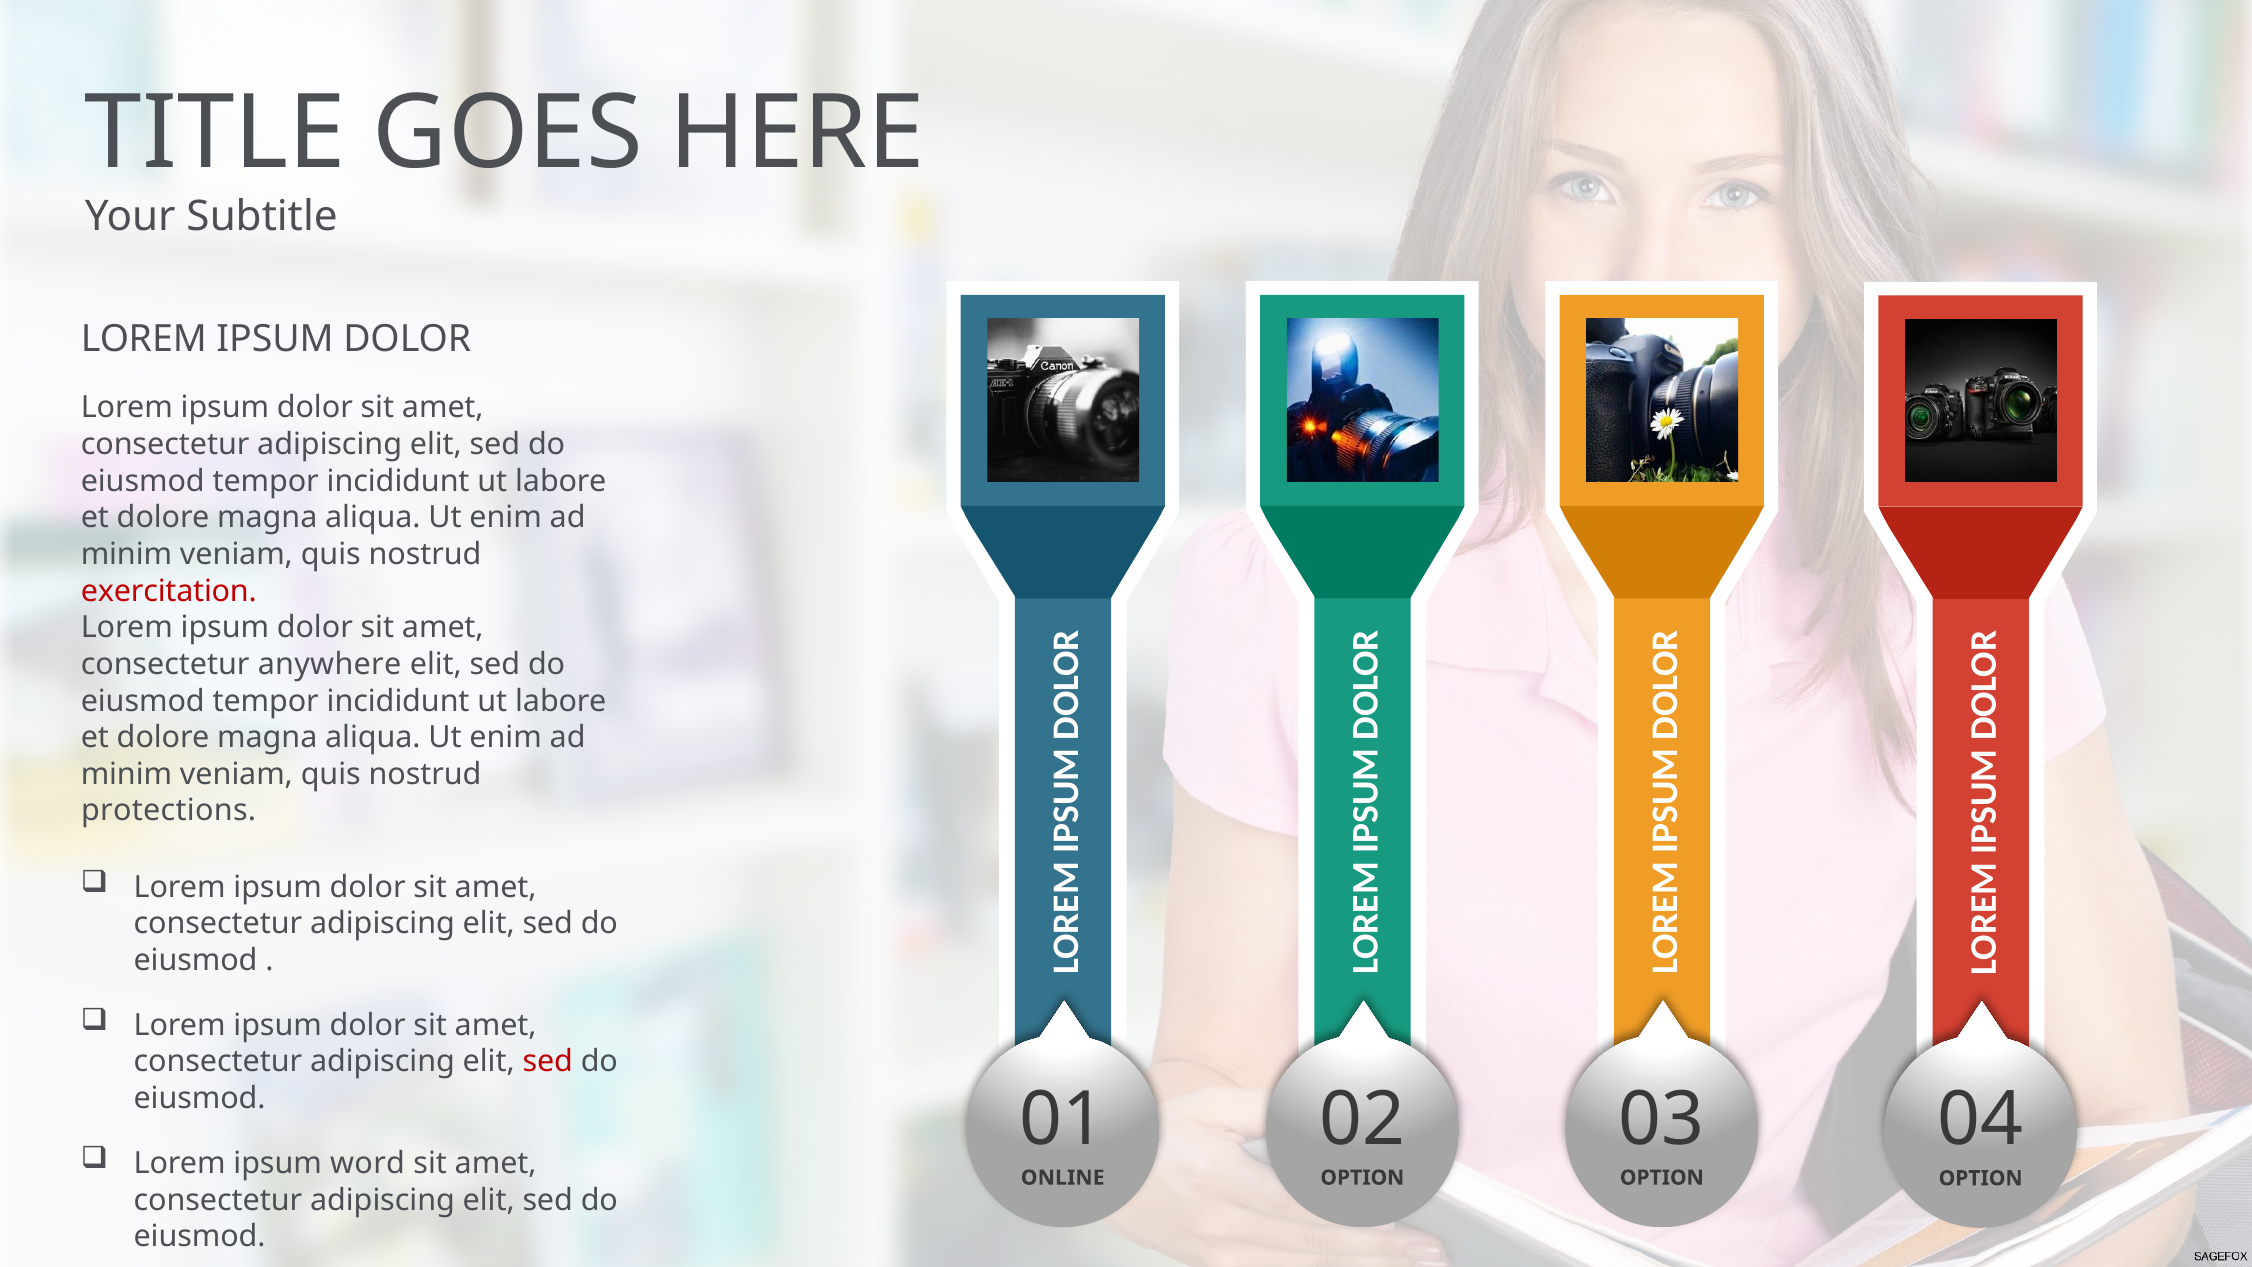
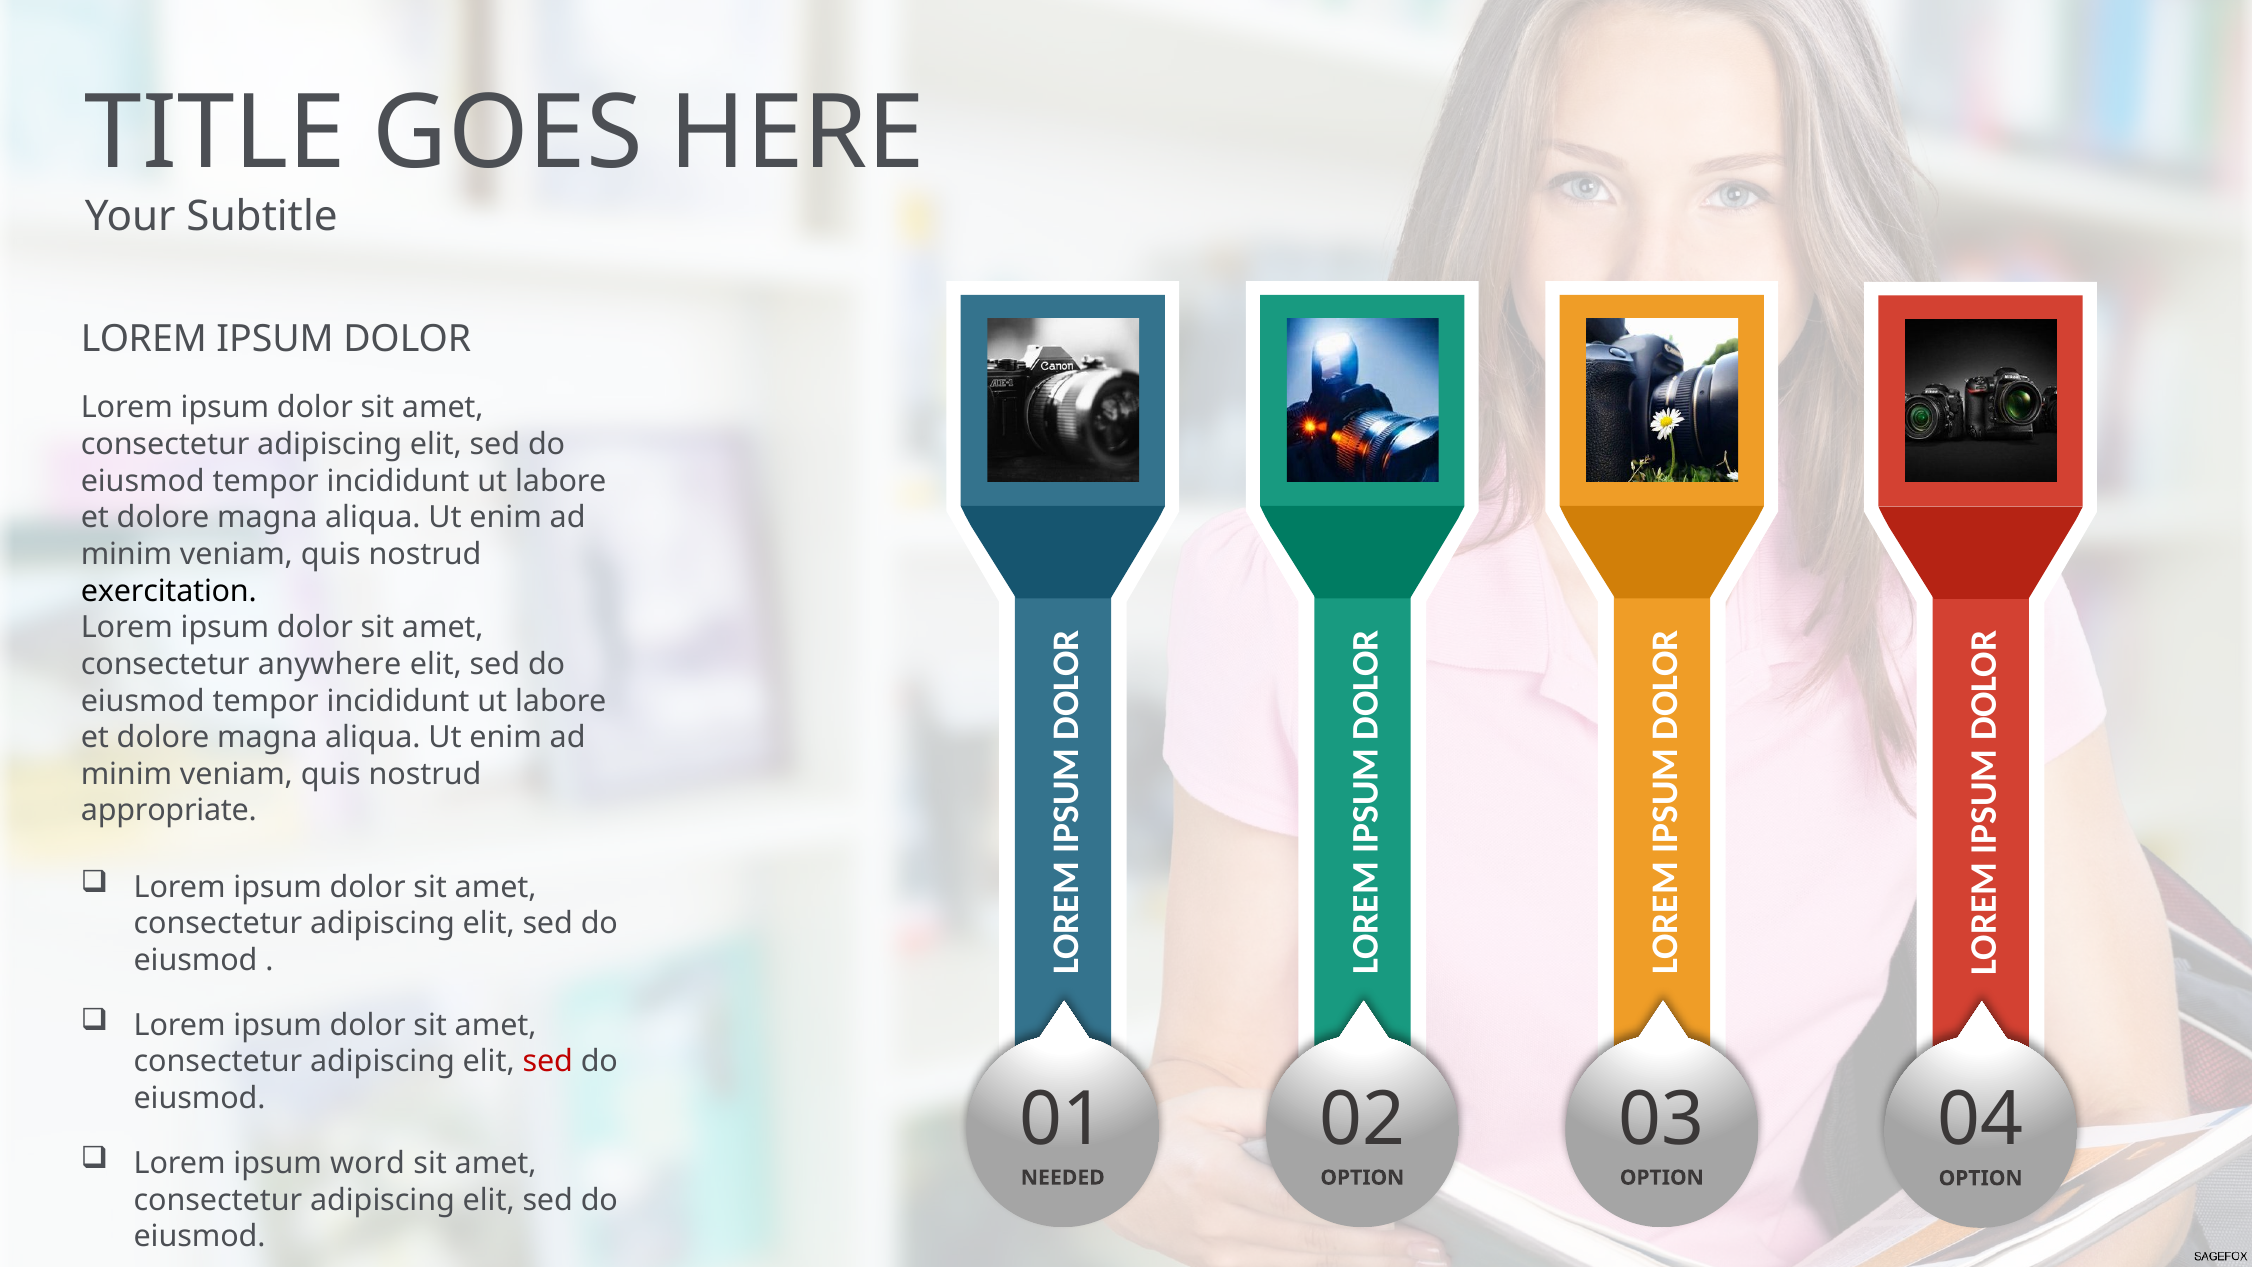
exercitation colour: red -> black
protections: protections -> appropriate
ONLINE: ONLINE -> NEEDED
